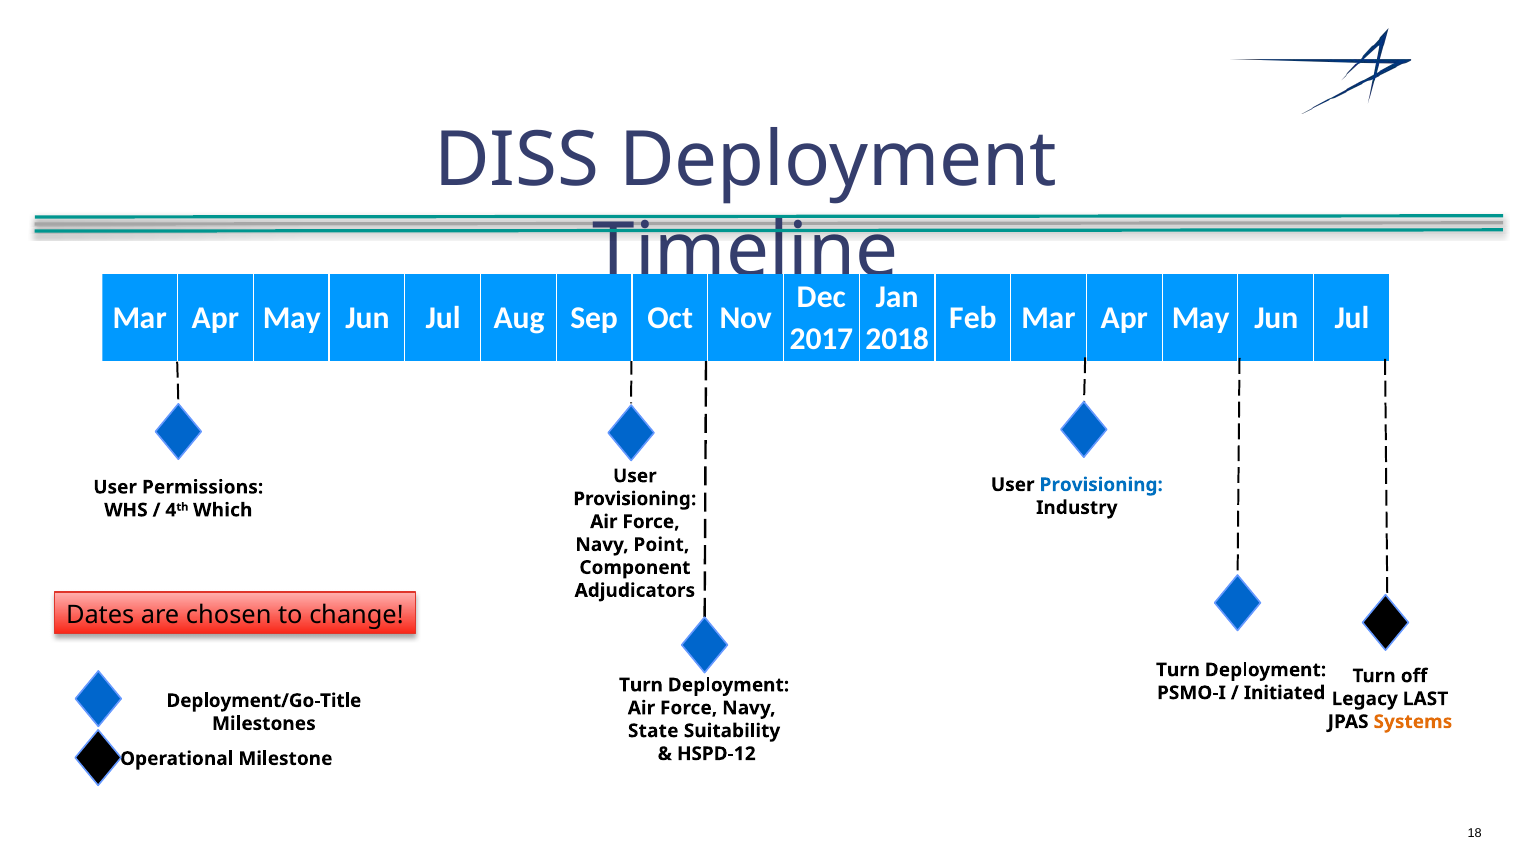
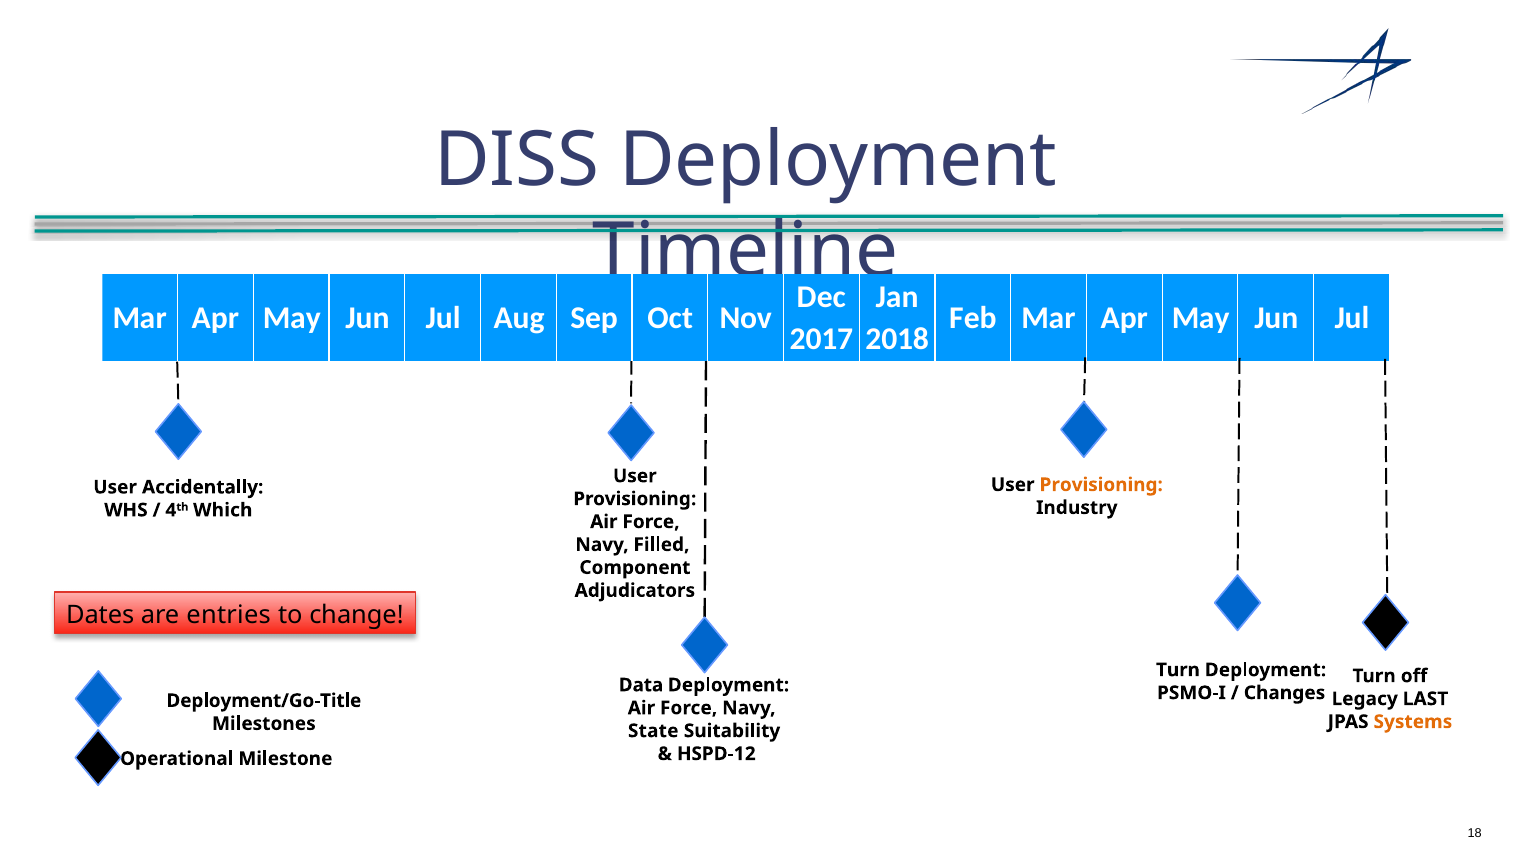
Provisioning at (1101, 485) colour: blue -> orange
Permissions: Permissions -> Accidentally
Point: Point -> Filled
chosen: chosen -> entries
Turn at (641, 685): Turn -> Data
Initiated: Initiated -> Changes
